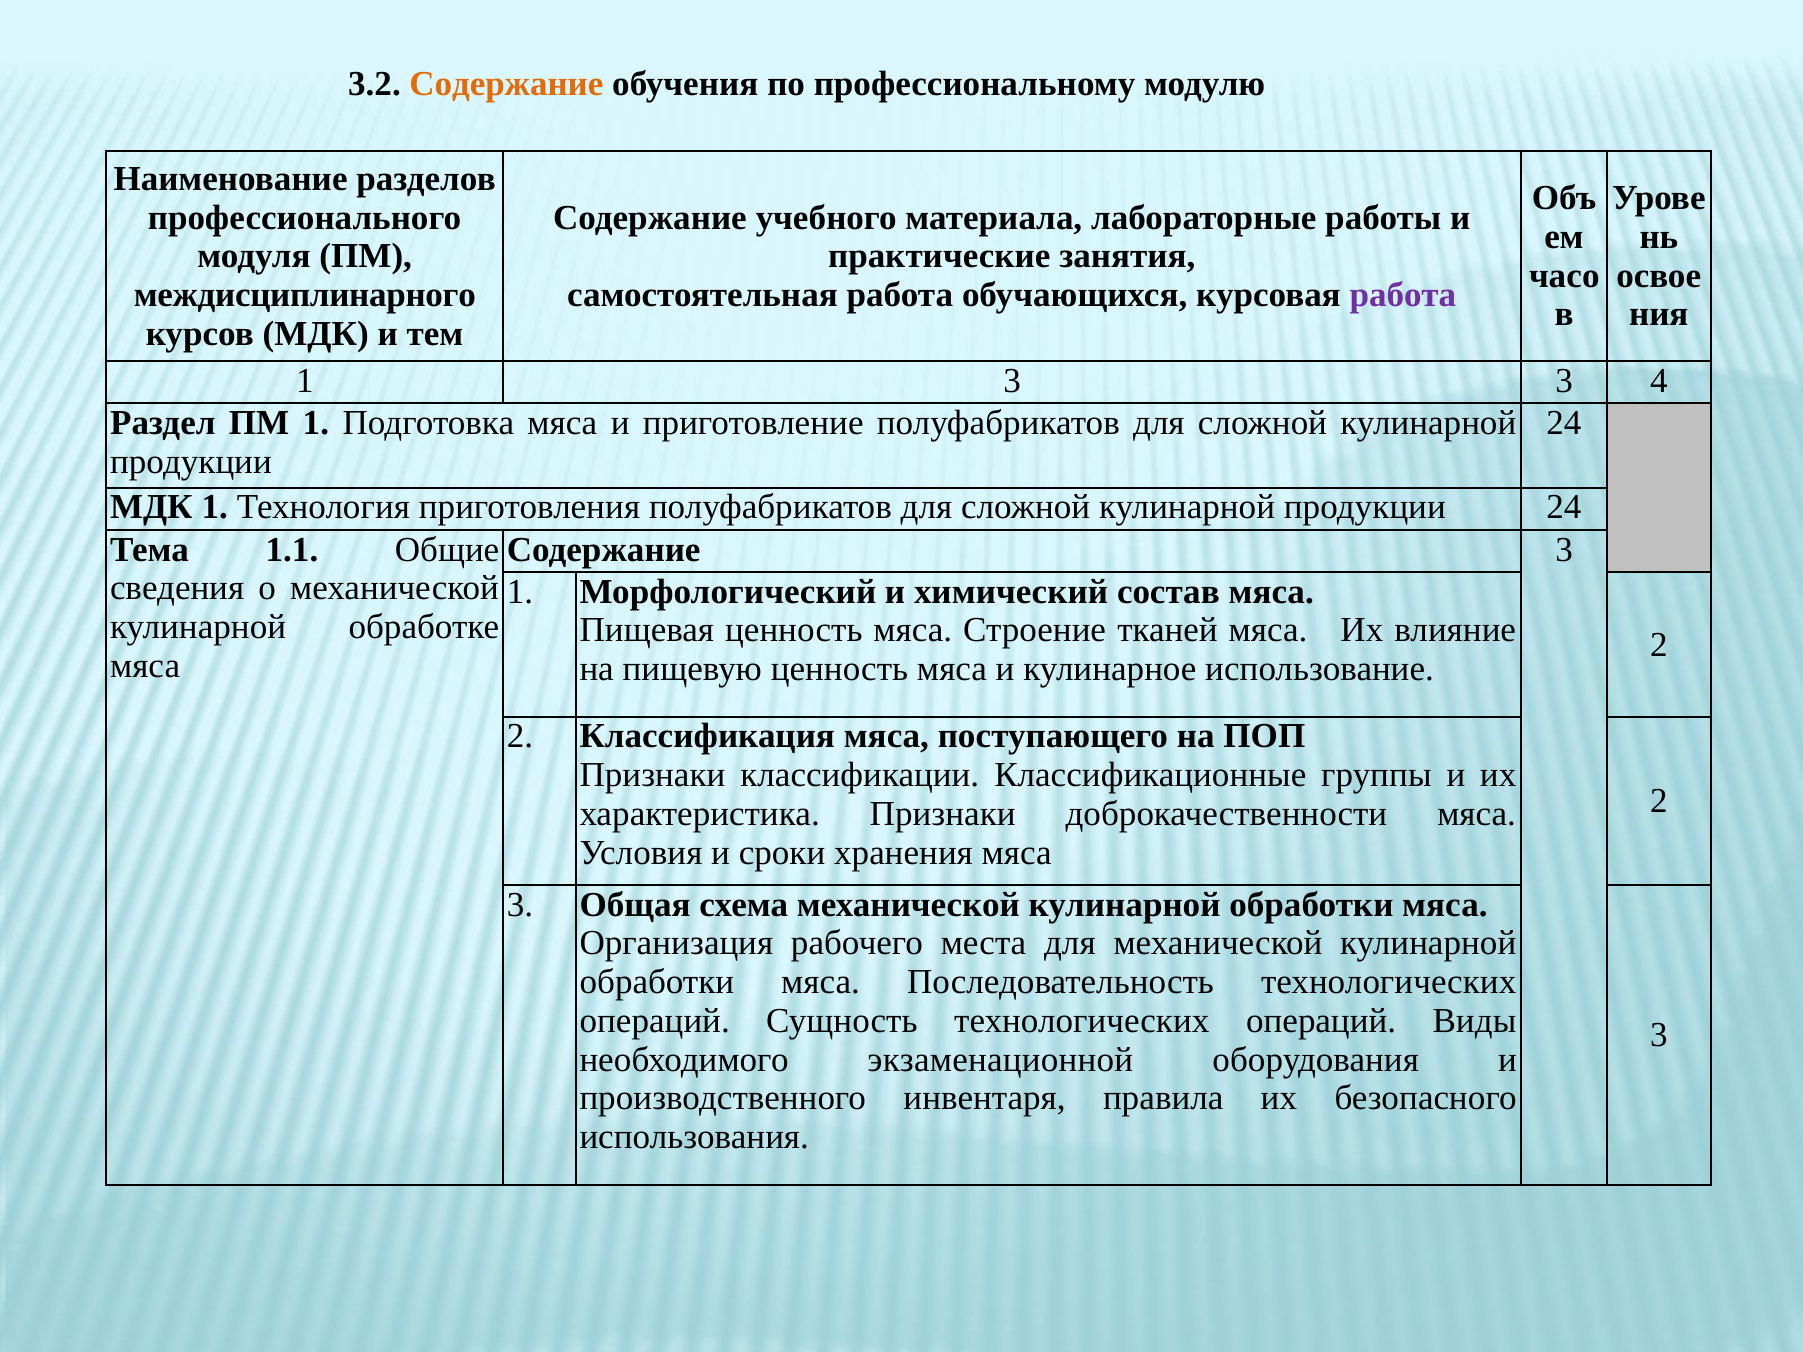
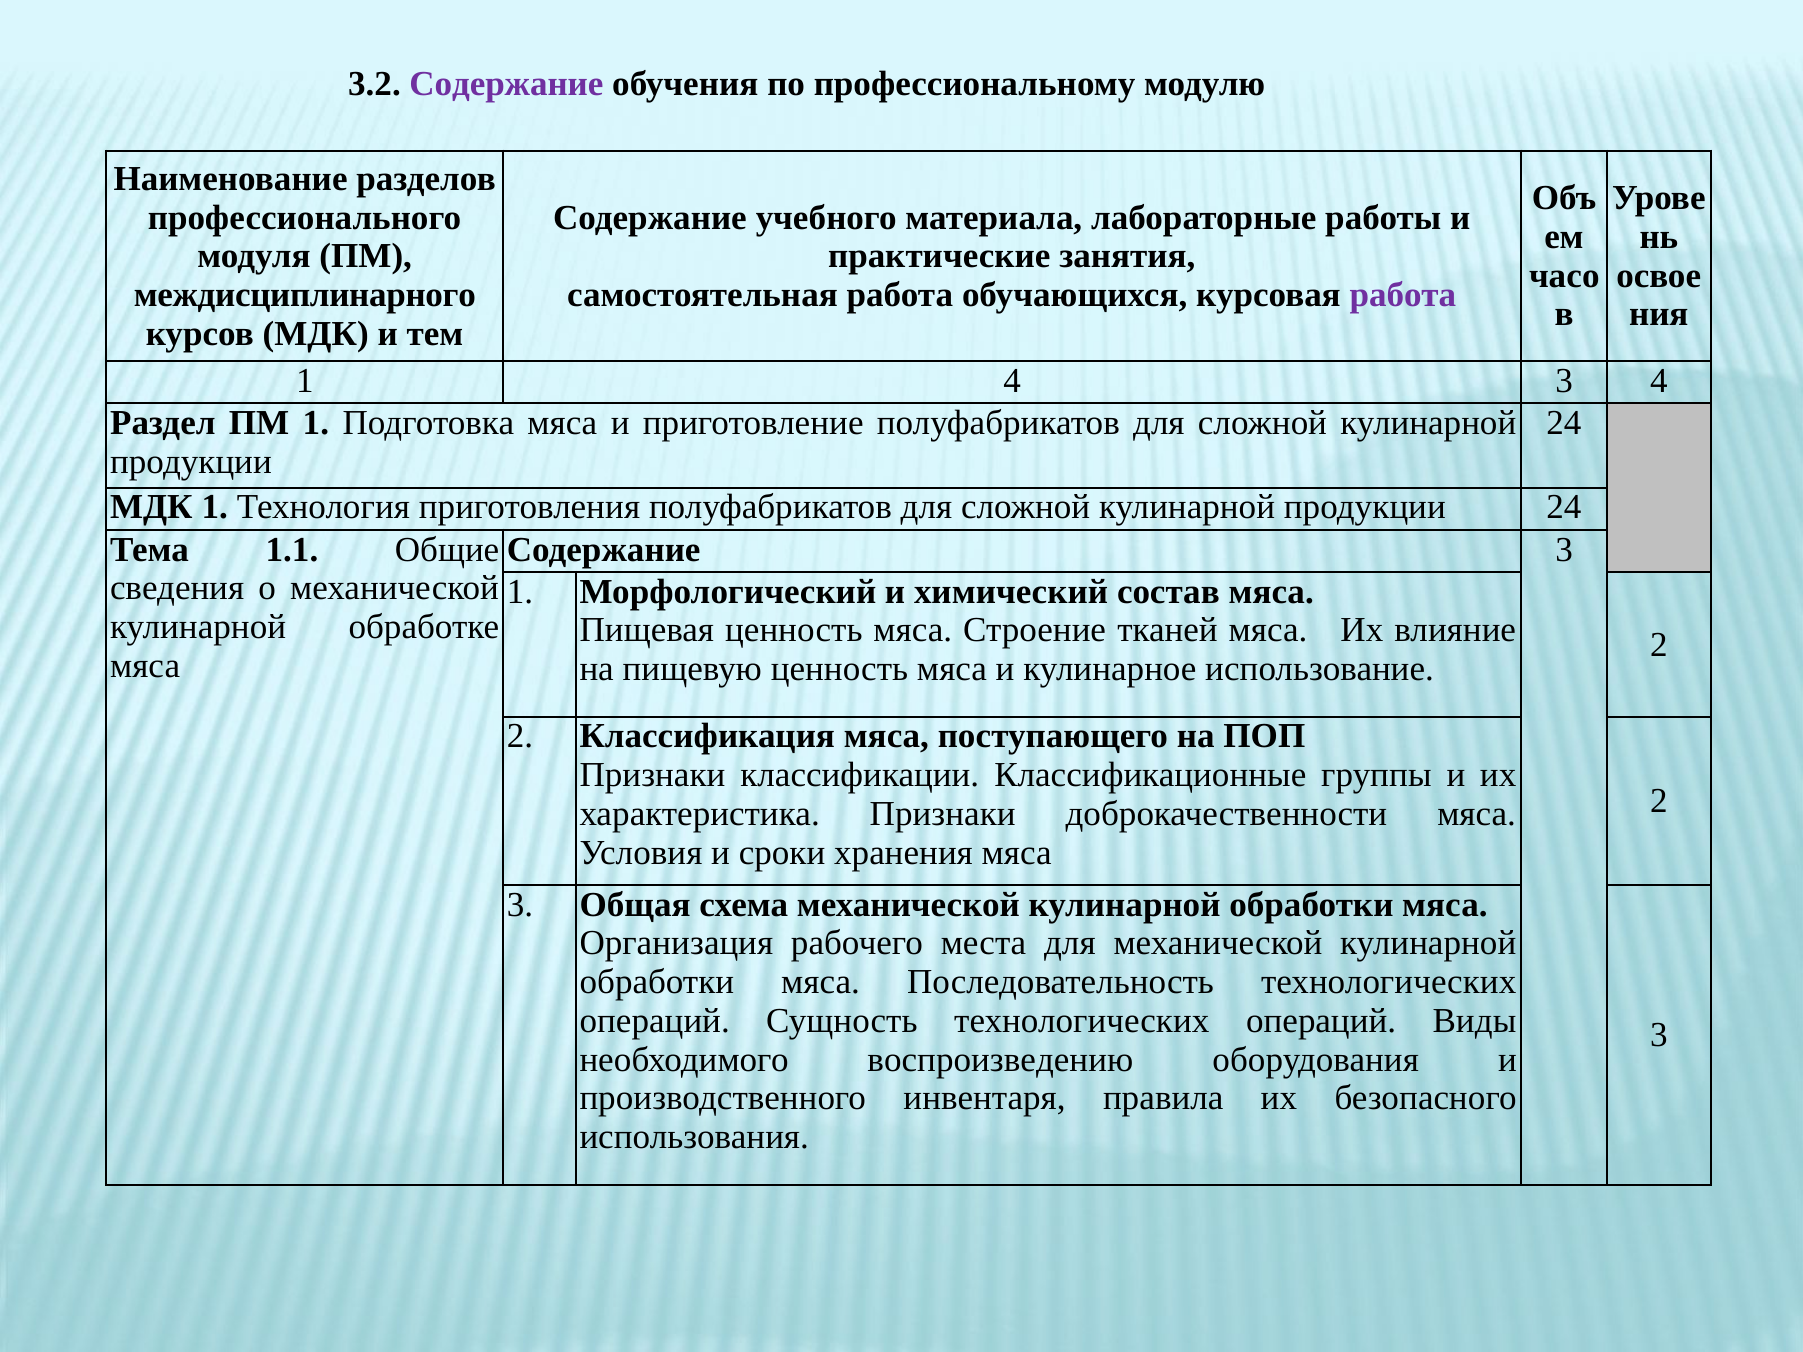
Содержание at (506, 84) colour: orange -> purple
1 3: 3 -> 4
экзаменационной: экзаменационной -> воспроизведению
